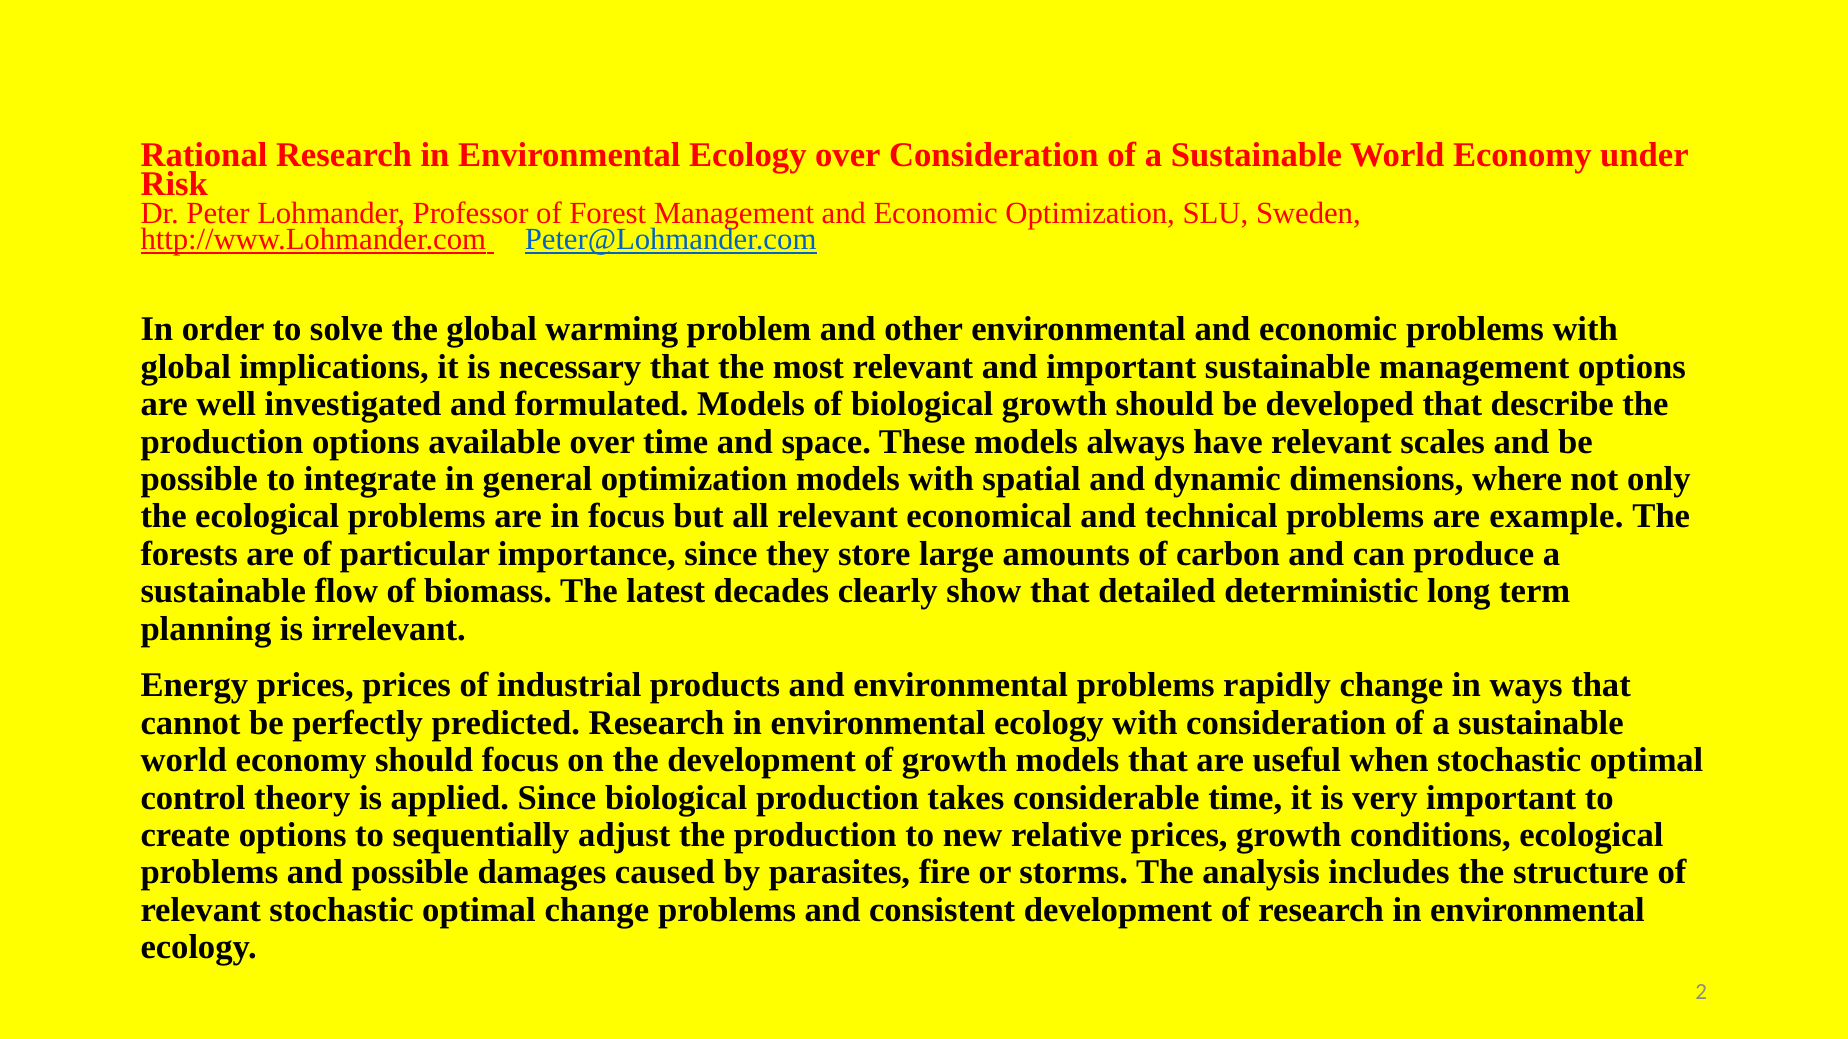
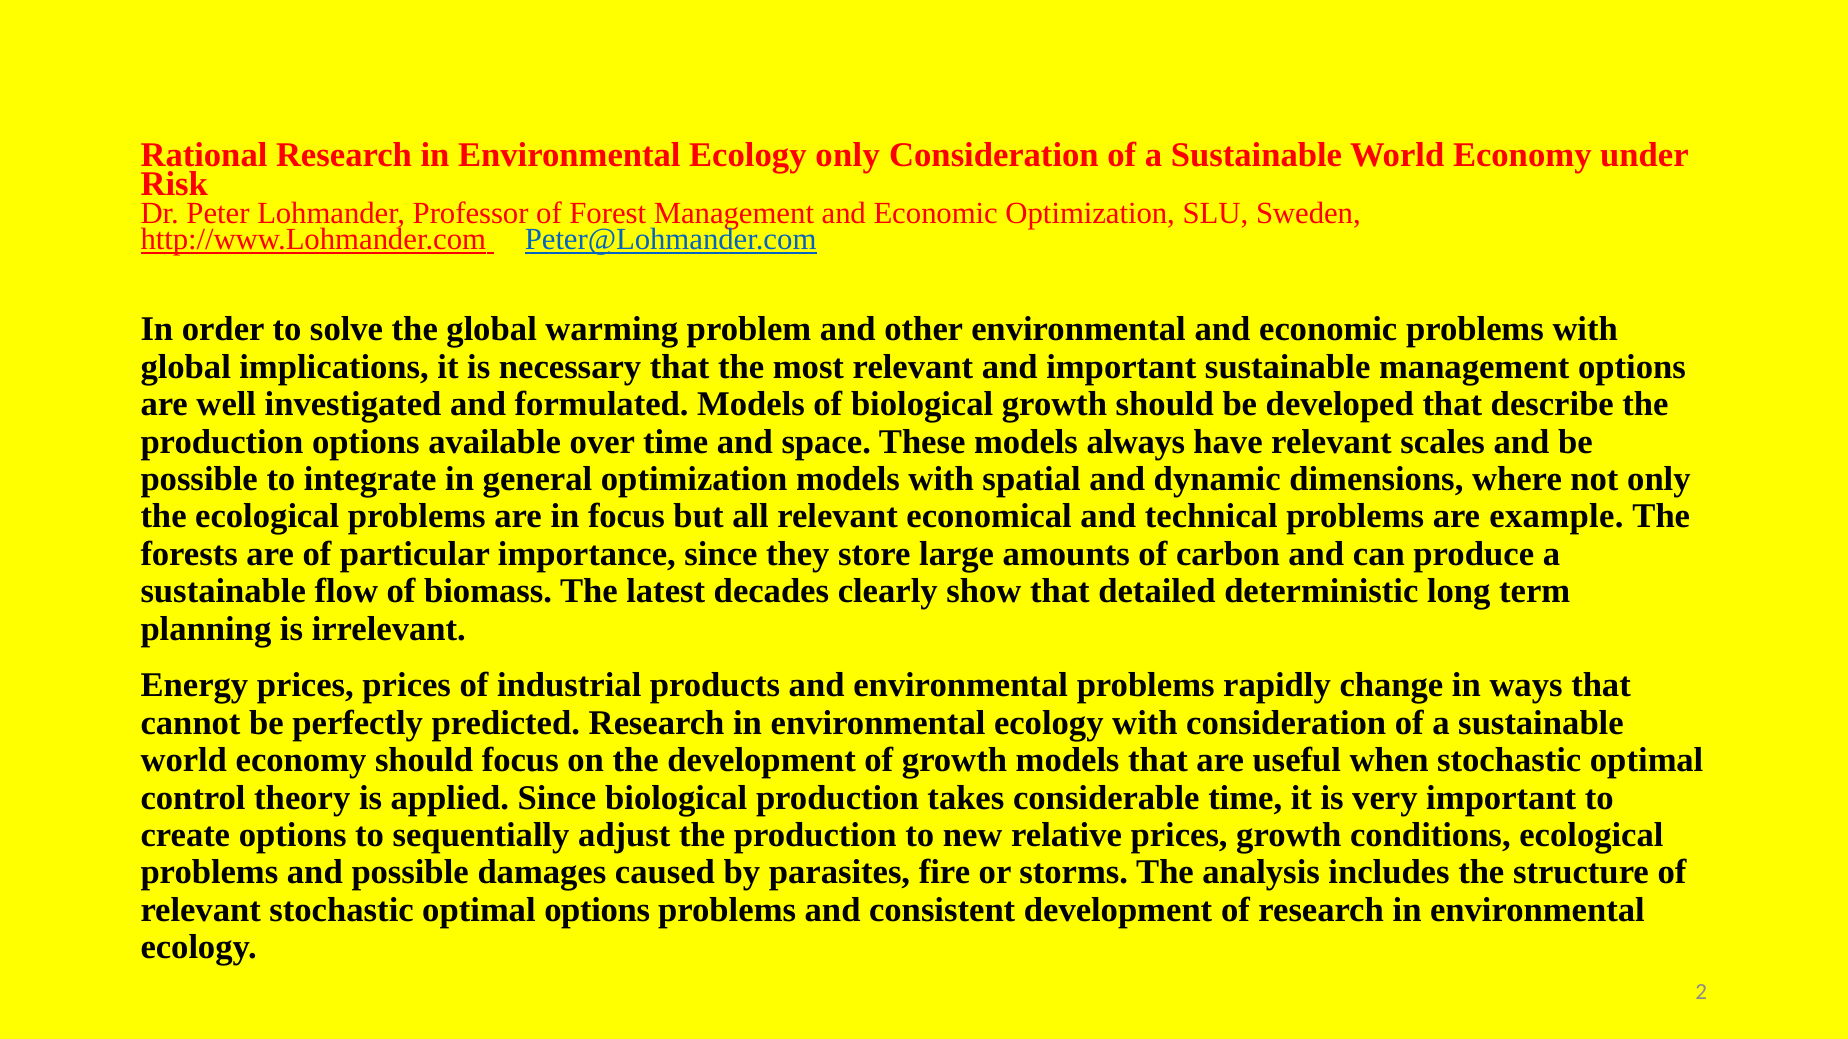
Ecology over: over -> only
optimal change: change -> options
